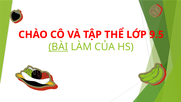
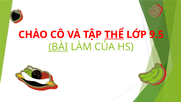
THỂ underline: none -> present
